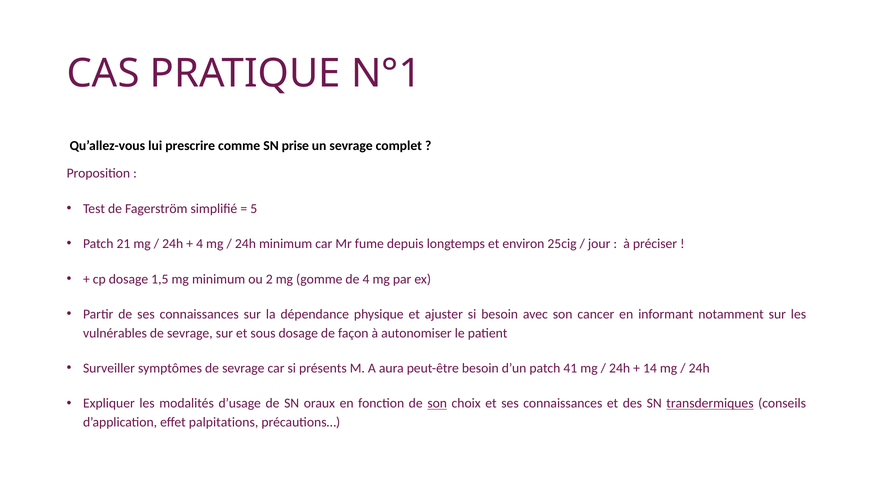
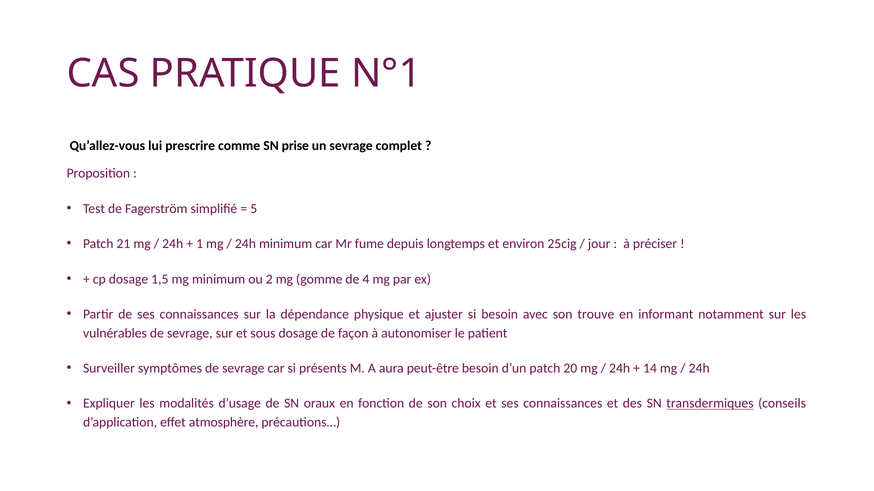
4 at (200, 244): 4 -> 1
cancer: cancer -> trouve
41: 41 -> 20
son at (437, 404) underline: present -> none
palpitations: palpitations -> atmosphère
